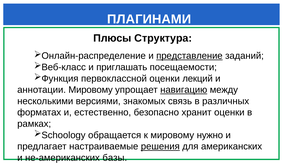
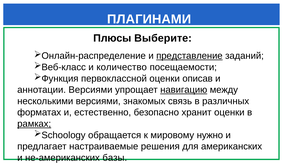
Структура: Структура -> Выберите
приглашать: приглашать -> количество
лекций: лекций -> описав
аннотации Мировому: Мировому -> Версиями
рамках underline: none -> present
решения underline: present -> none
